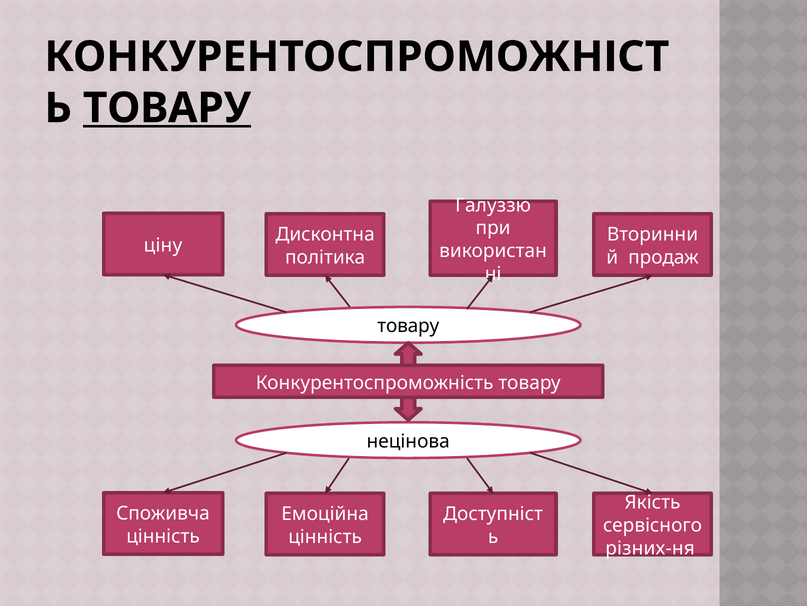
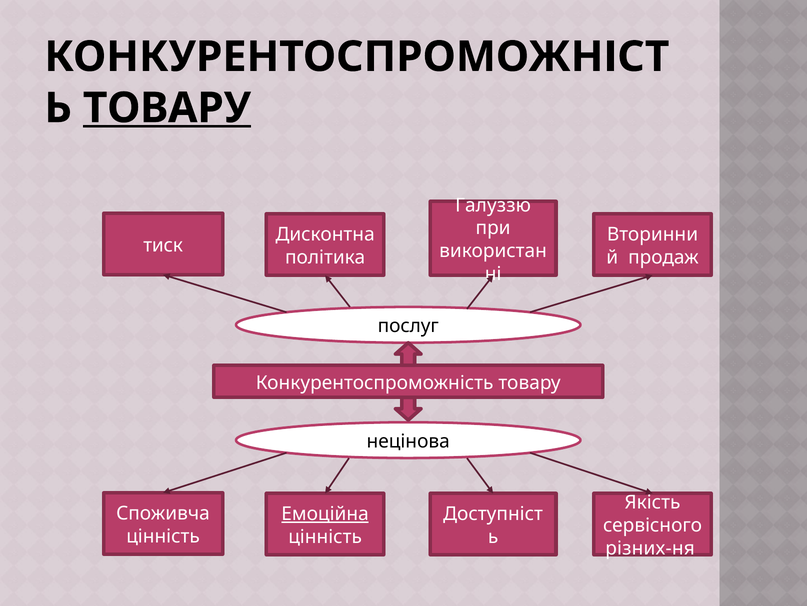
ціну: ціну -> тиск
товару at (408, 326): товару -> послуг
Емоційна underline: none -> present
